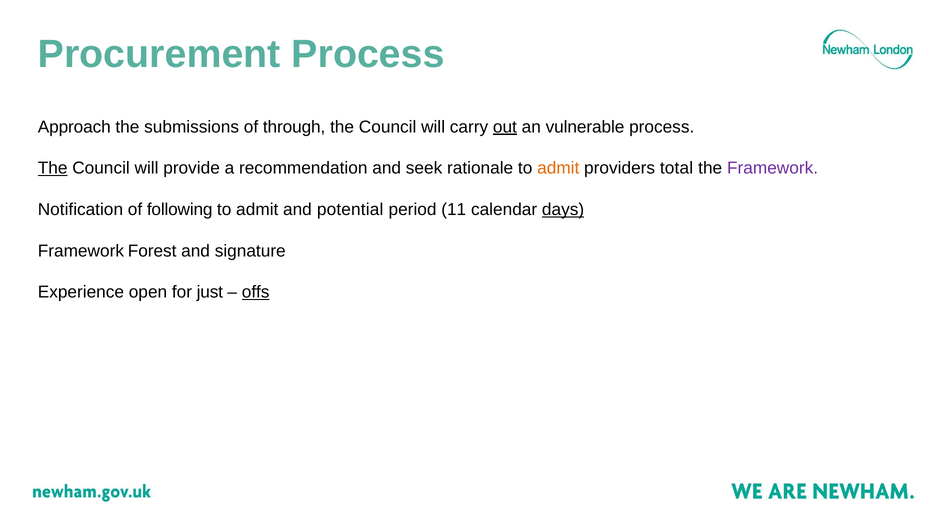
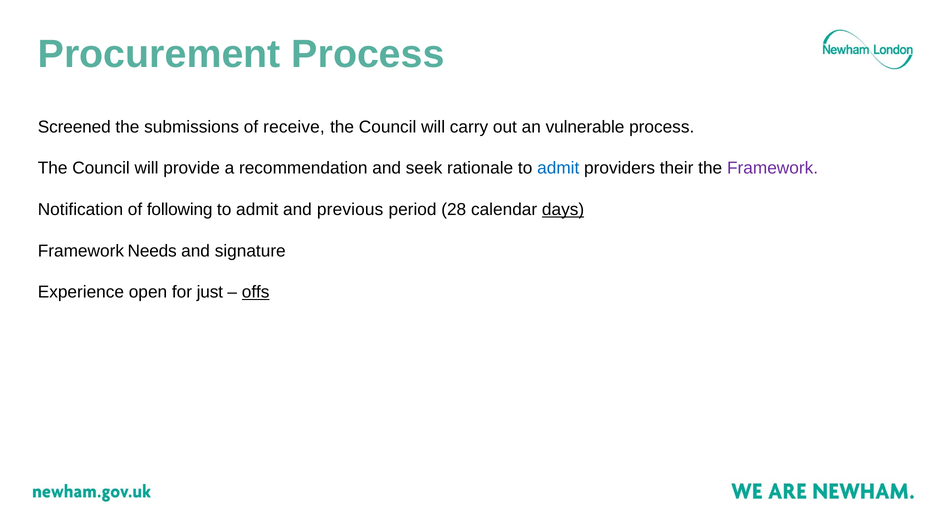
Approach: Approach -> Screened
through: through -> receive
out underline: present -> none
The at (53, 168) underline: present -> none
admit at (558, 168) colour: orange -> blue
total: total -> their
potential: potential -> previous
11: 11 -> 28
Forest: Forest -> Needs
